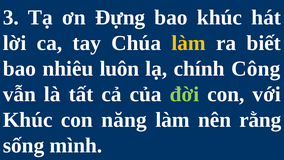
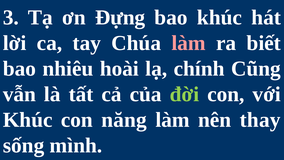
làm at (189, 43) colour: yellow -> pink
luôn: luôn -> hoài
Công: Công -> Cũng
rằng: rằng -> thay
